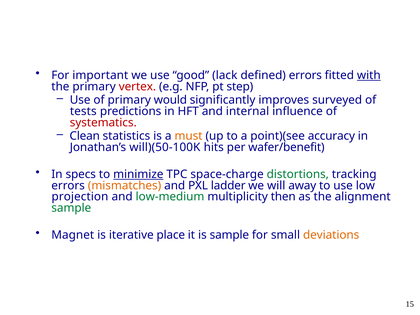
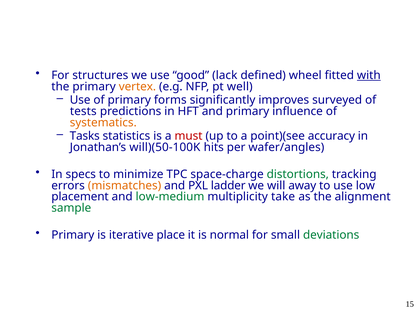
important: important -> structures
defined errors: errors -> wheel
vertex colour: red -> orange
step: step -> well
would: would -> forms
and internal: internal -> primary
systematics colour: red -> orange
Clean: Clean -> Tasks
must colour: orange -> red
wafer/benefit: wafer/benefit -> wafer/angles
minimize underline: present -> none
projection: projection -> placement
then: then -> take
Magnet at (73, 235): Magnet -> Primary
is sample: sample -> normal
deviations colour: orange -> green
